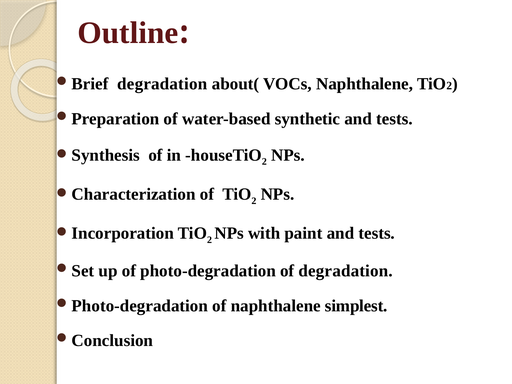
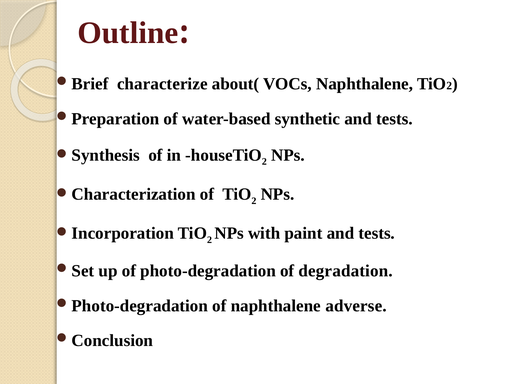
degradation at (162, 84): degradation -> characterize
simplest: simplest -> adverse
